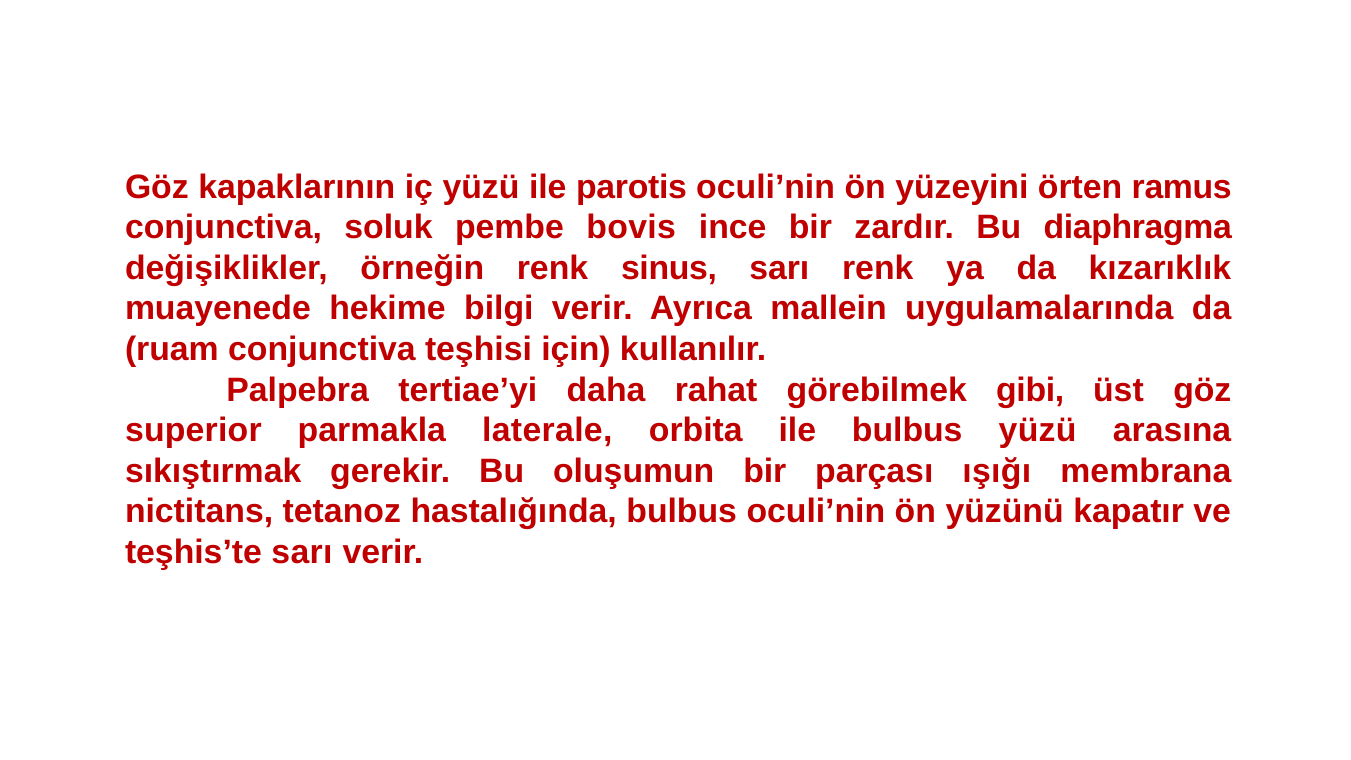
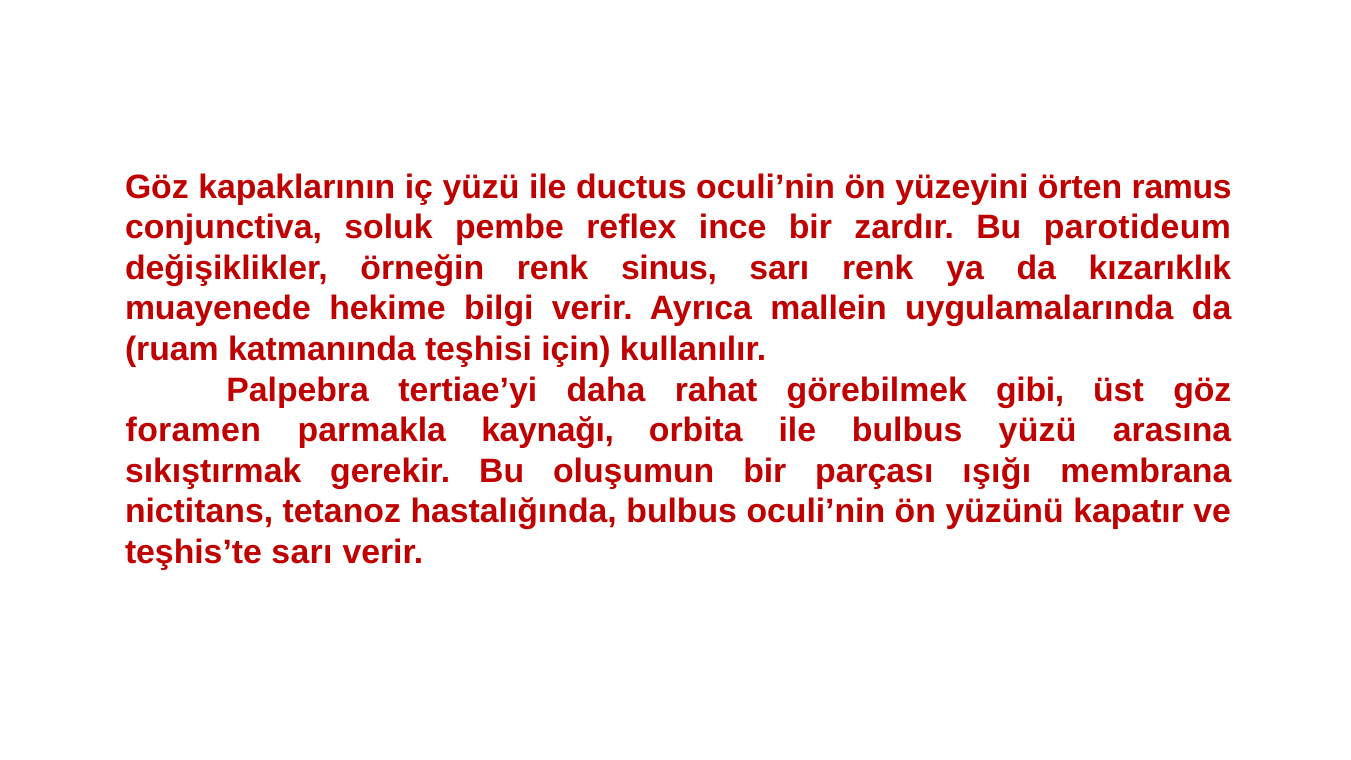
parotis: parotis -> ductus
bovis: bovis -> reflex
diaphragma: diaphragma -> parotideum
ruam conjunctiva: conjunctiva -> katmanında
superior: superior -> foramen
laterale: laterale -> kaynağı
